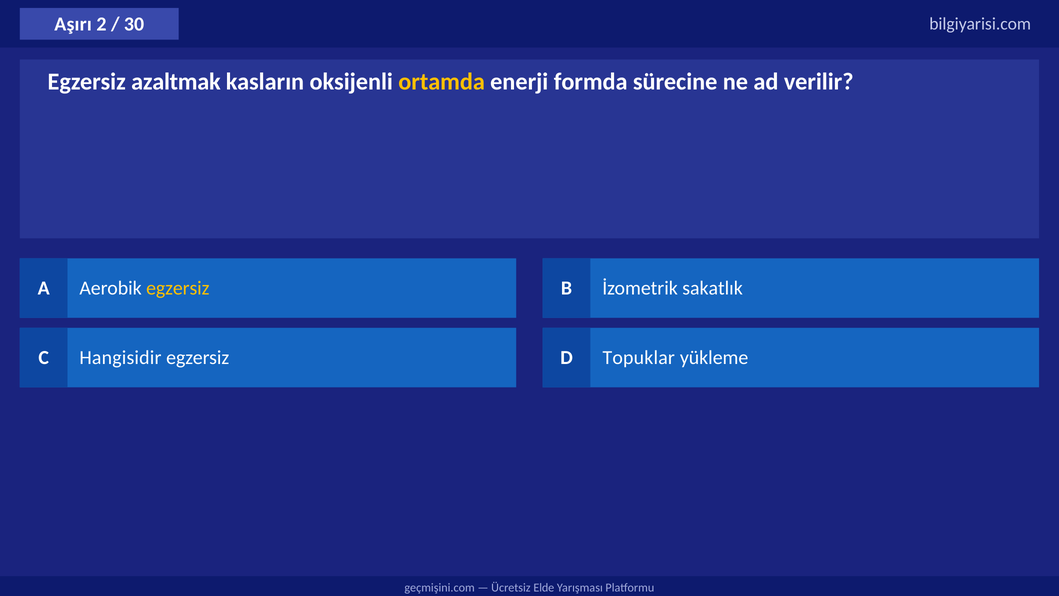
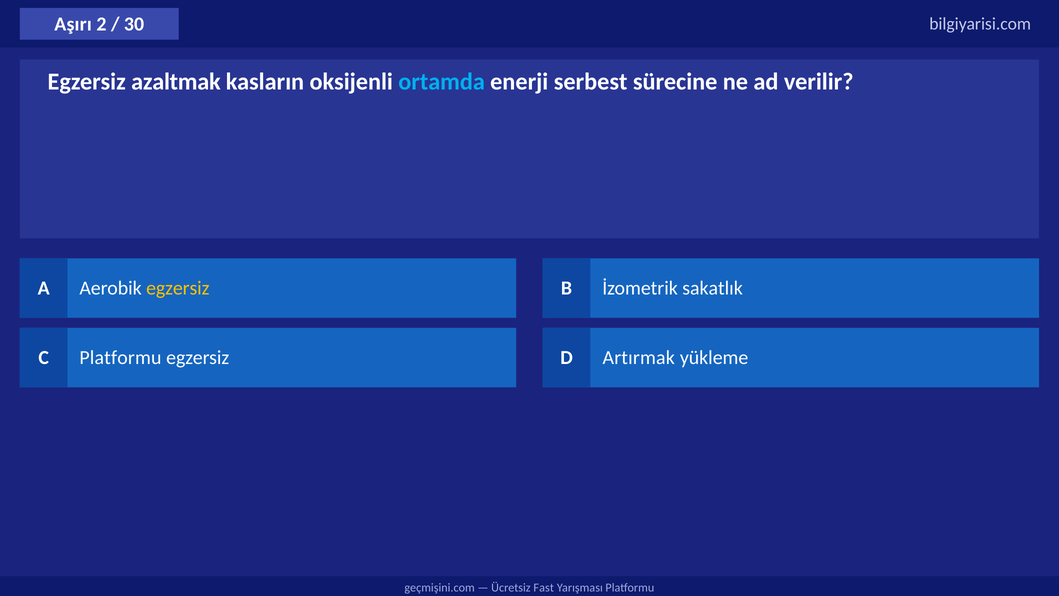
ortamda colour: yellow -> light blue
formda: formda -> serbest
C Hangisidir: Hangisidir -> Platformu
Topuklar: Topuklar -> Artırmak
Elde: Elde -> Fast
